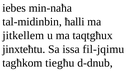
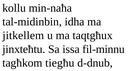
iebes: iebes -> kollu
ħalli: ħalli -> idha
fil-jqimu: fil-jqimu -> fil-minnu
